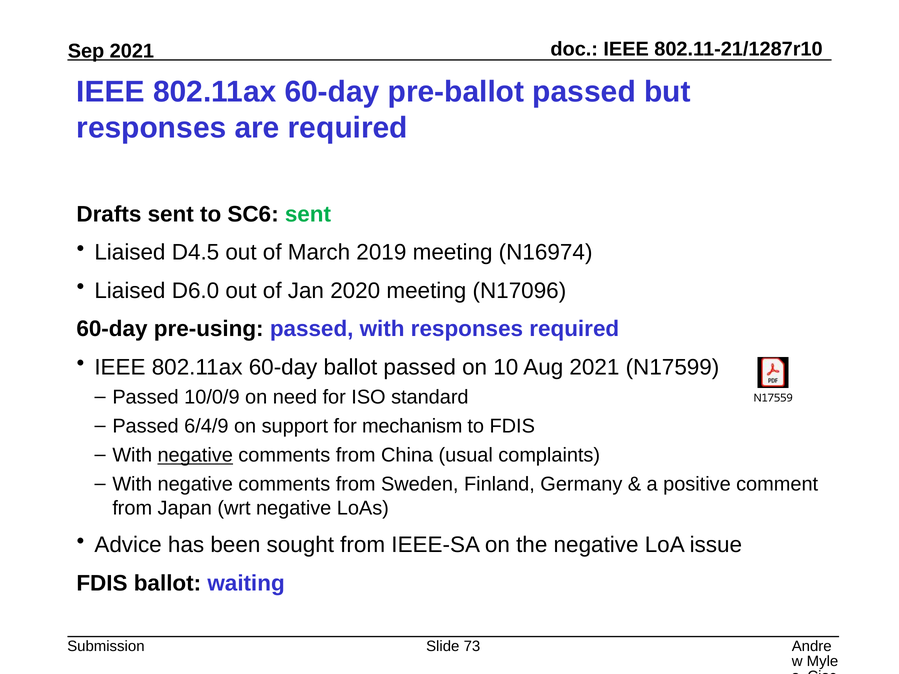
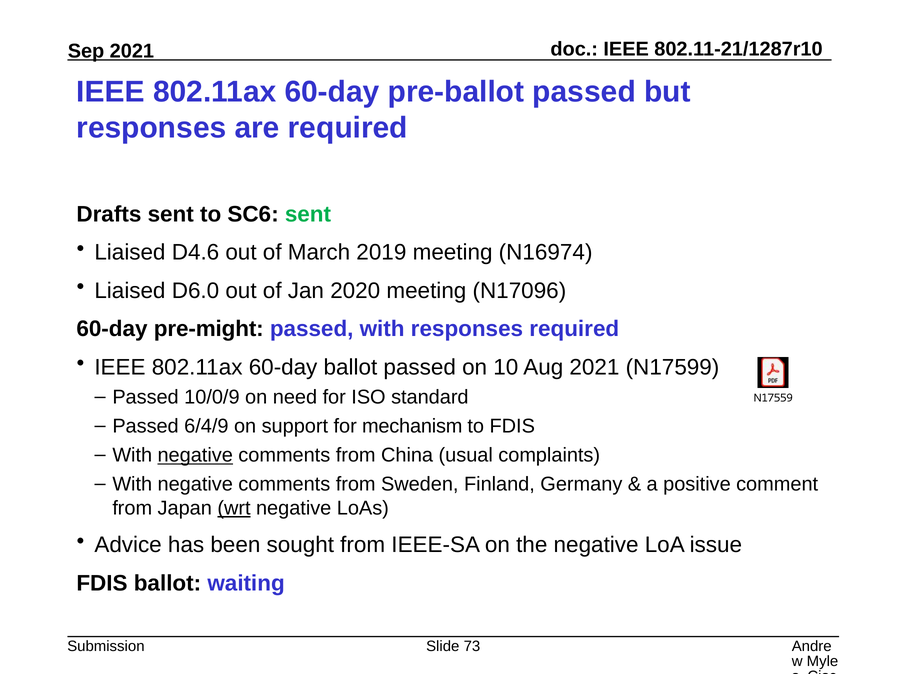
D4.5: D4.5 -> D4.6
pre-using: pre-using -> pre-might
wrt underline: none -> present
